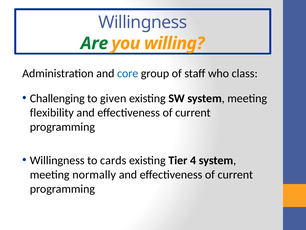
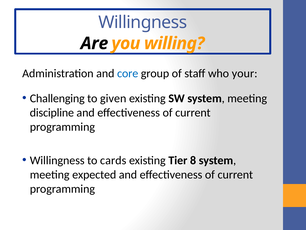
Are colour: green -> black
class: class -> your
flexibility: flexibility -> discipline
4: 4 -> 8
normally: normally -> expected
